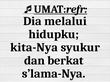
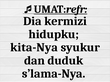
melalui: melalui -> kermizi
berkat: berkat -> duduk
